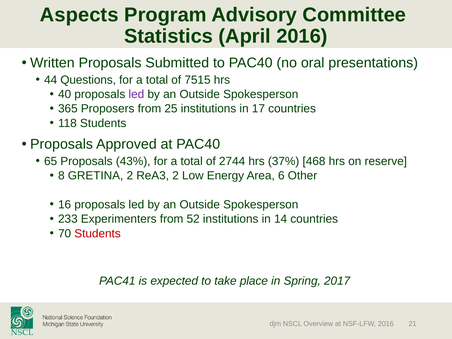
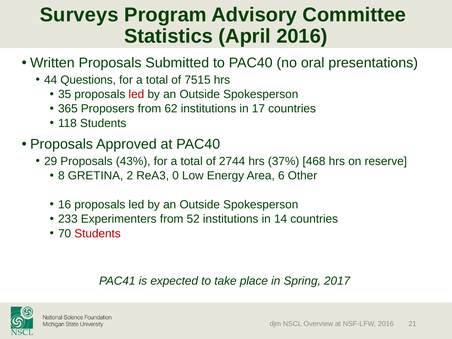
Aspects: Aspects -> Surveys
40: 40 -> 35
led at (136, 94) colour: purple -> red
25: 25 -> 62
65: 65 -> 29
ReA3 2: 2 -> 0
